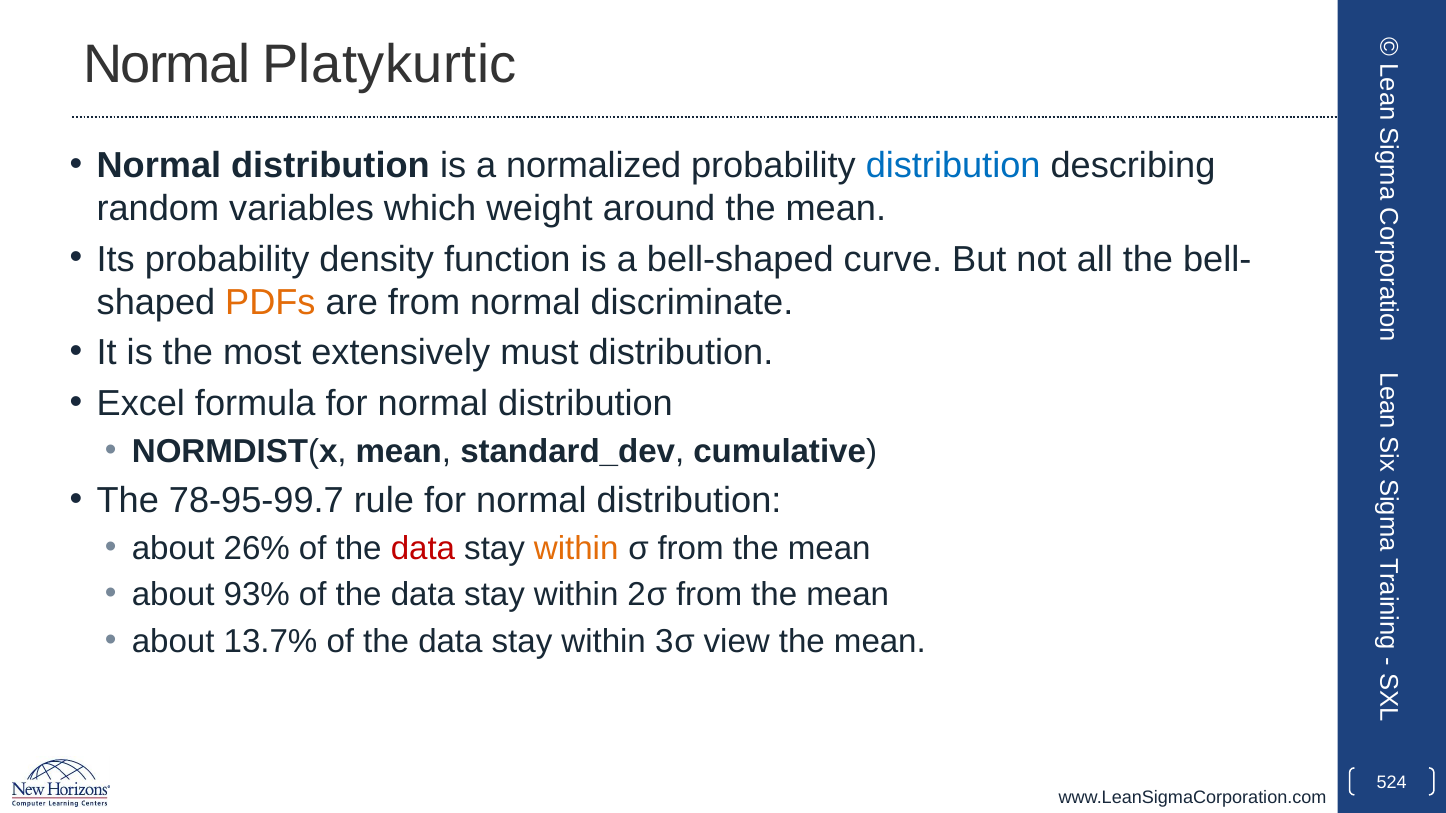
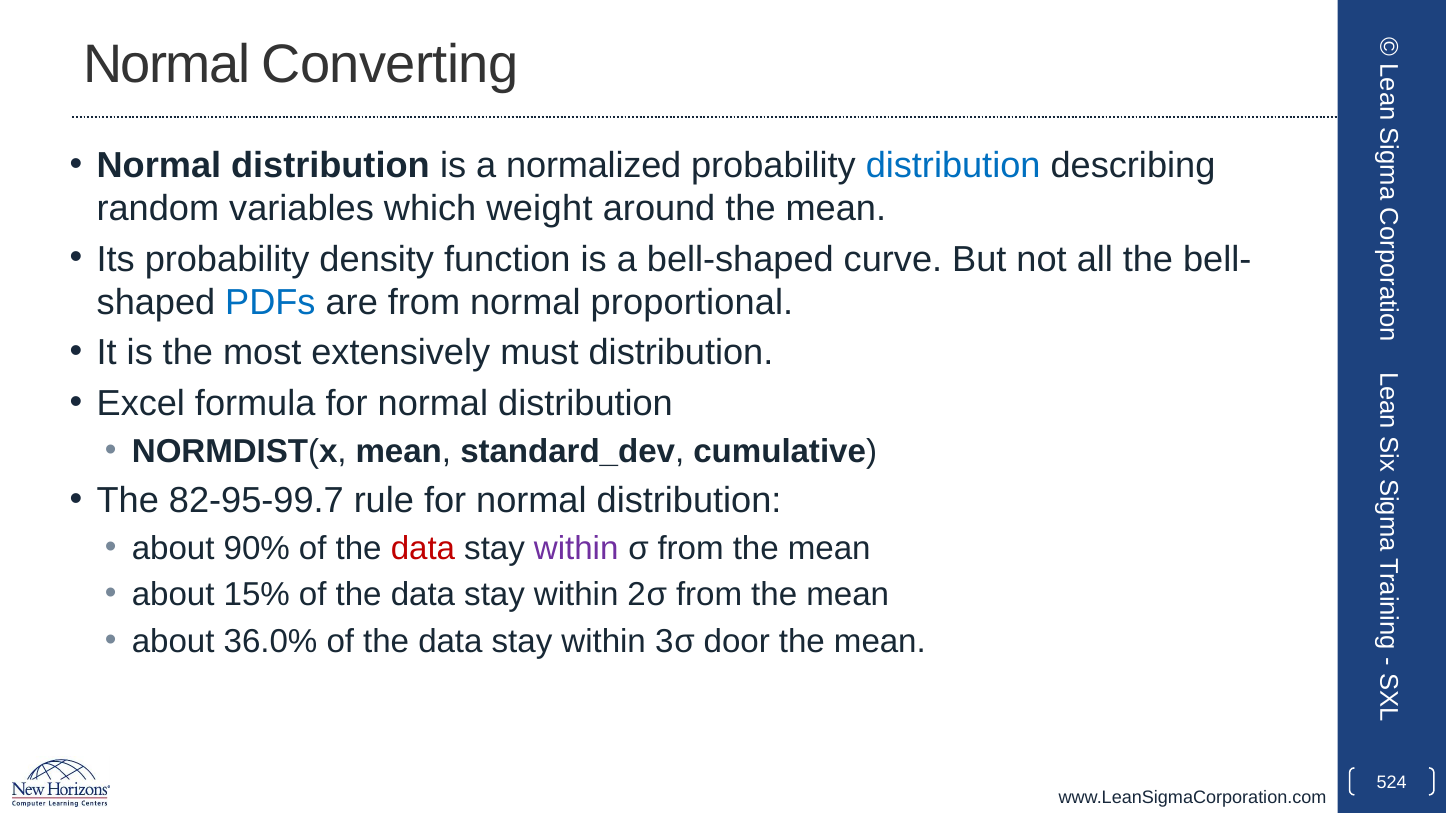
Platykurtic: Platykurtic -> Converting
PDFs colour: orange -> blue
discriminate: discriminate -> proportional
78-95-99.7: 78-95-99.7 -> 82-95-99.7
26%: 26% -> 90%
within at (576, 549) colour: orange -> purple
93%: 93% -> 15%
13.7%: 13.7% -> 36.0%
view: view -> door
